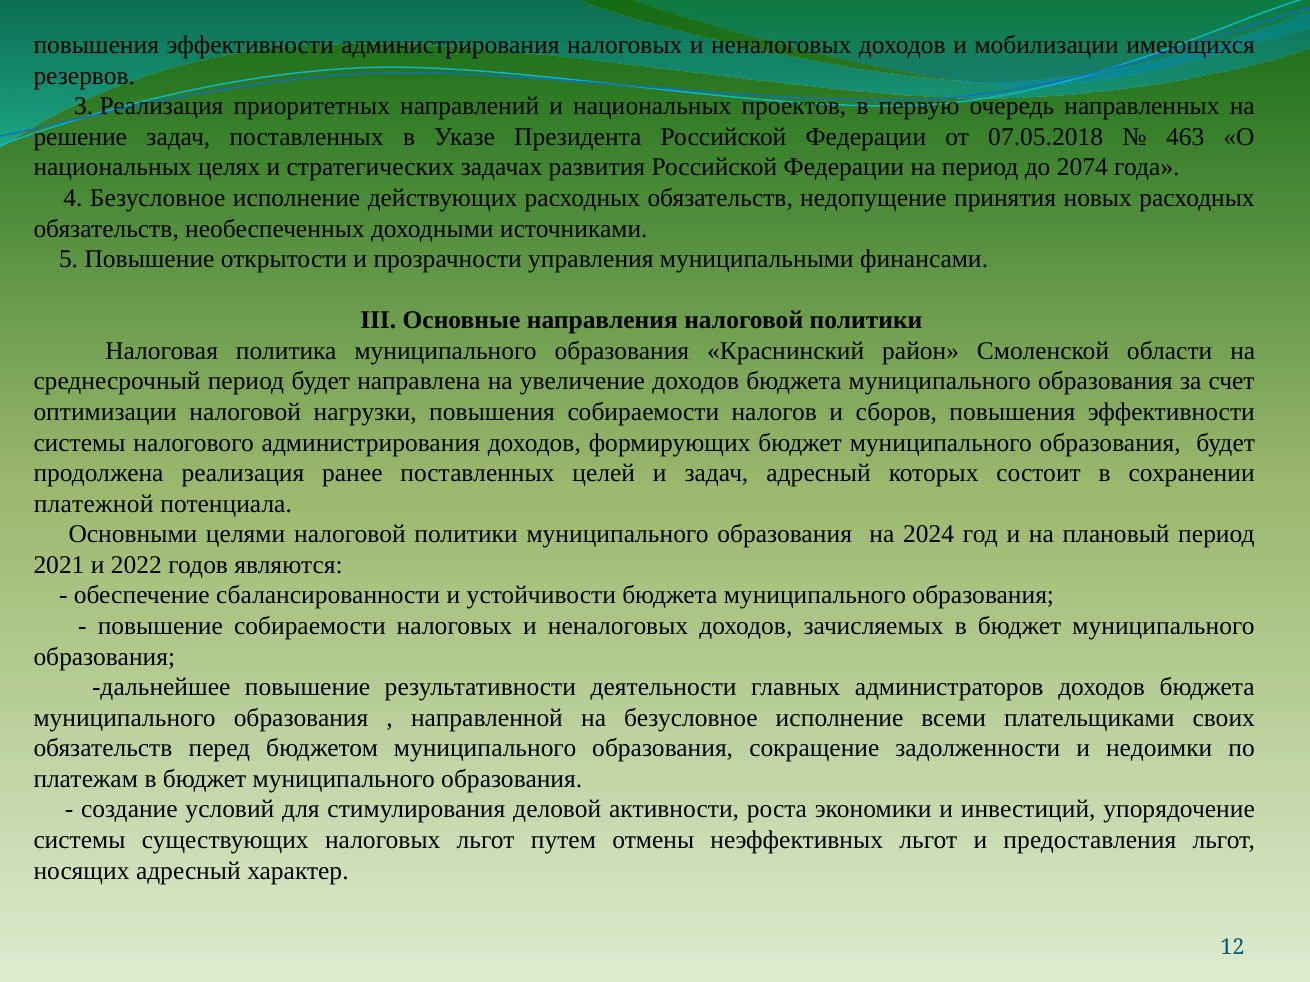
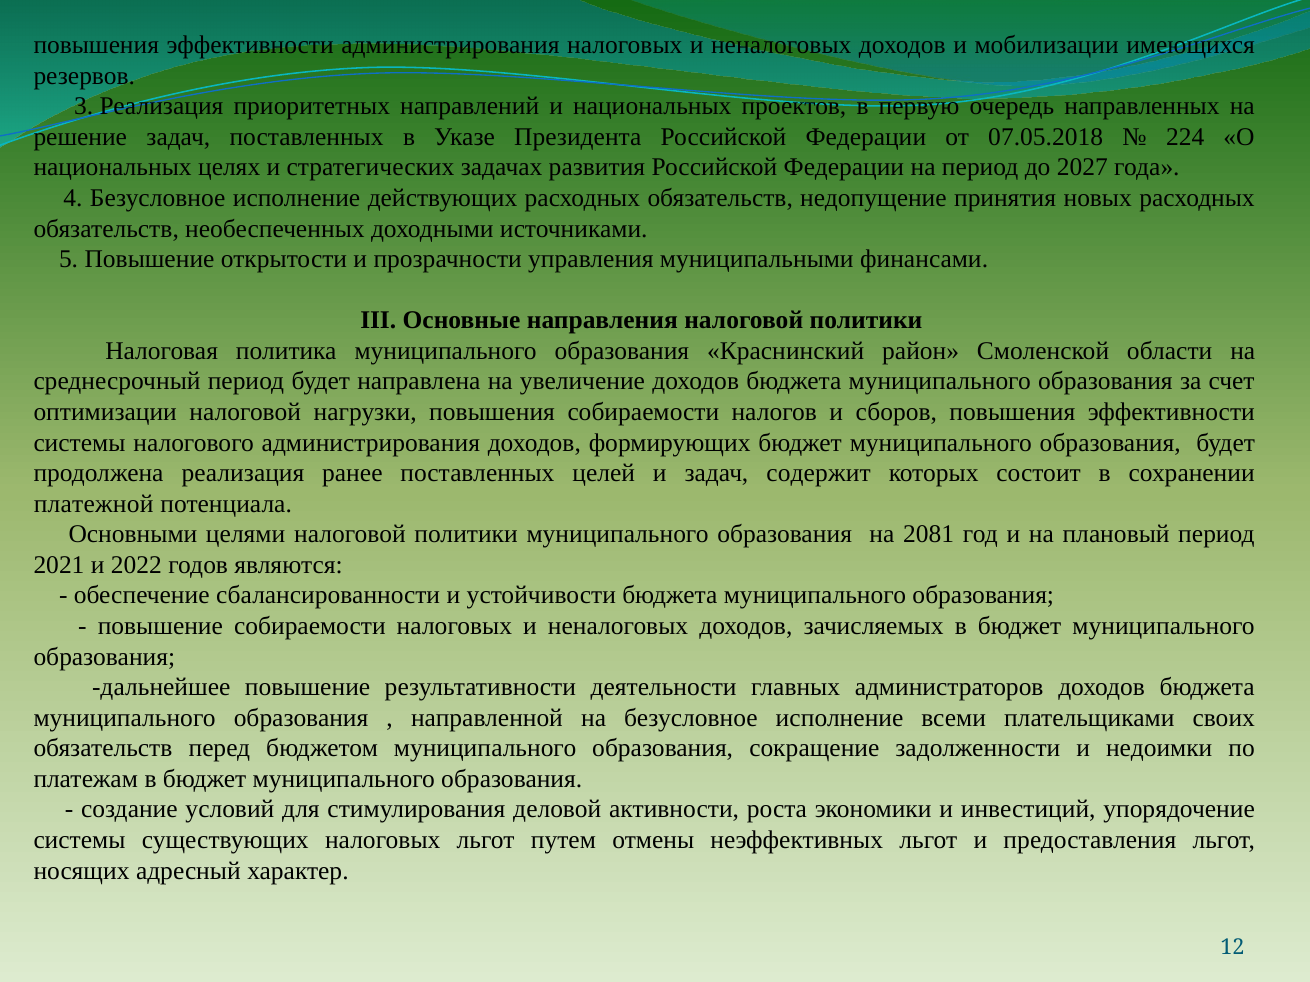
463: 463 -> 224
2074: 2074 -> 2027
задач адресный: адресный -> содержит
2024: 2024 -> 2081
